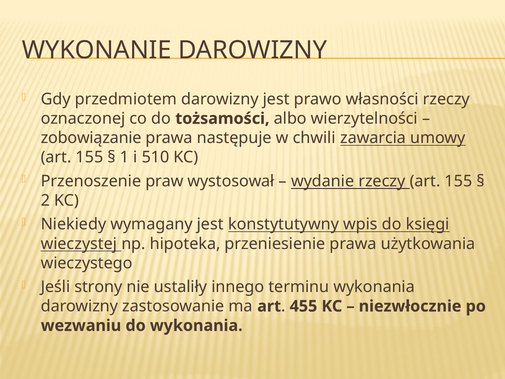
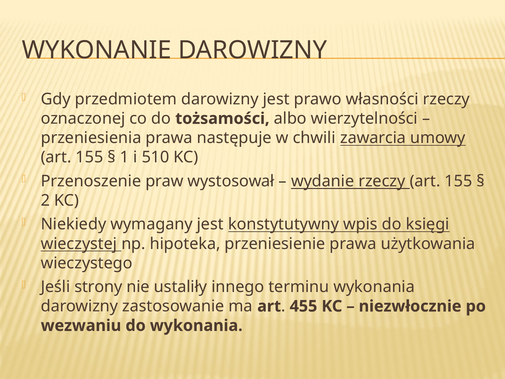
zobowiązanie: zobowiązanie -> przeniesienia
